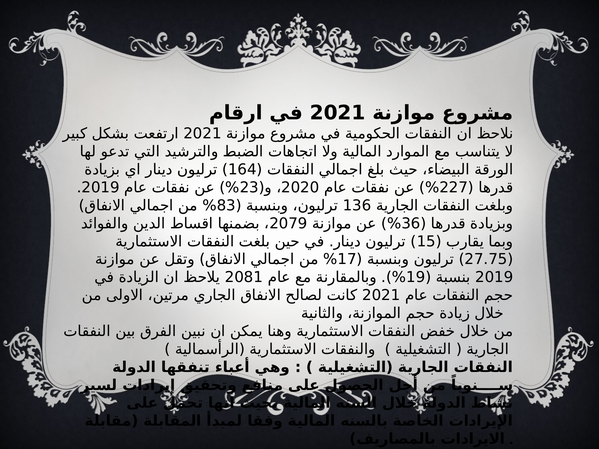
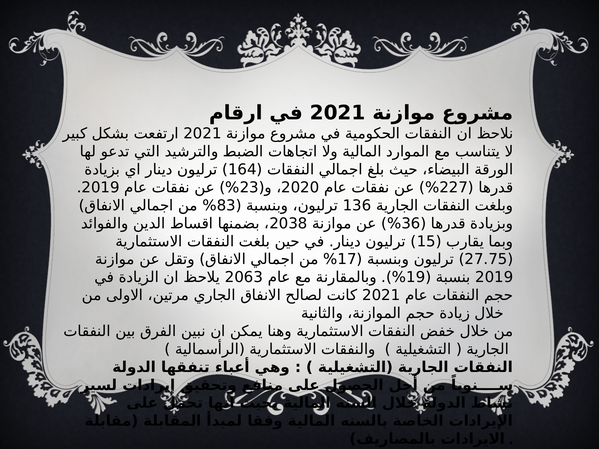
2079: 2079 -> 2038
2081: 2081 -> 2063
